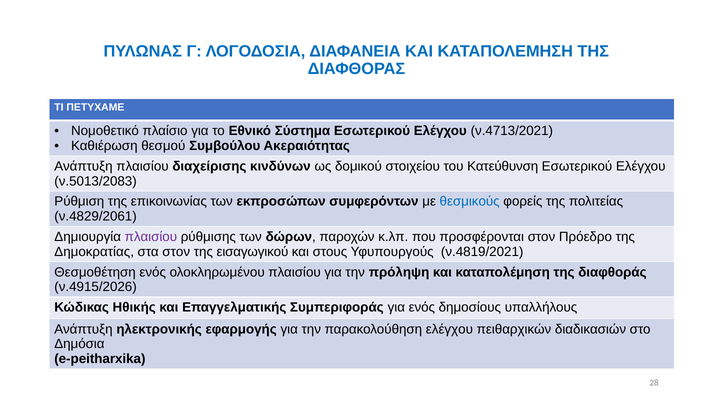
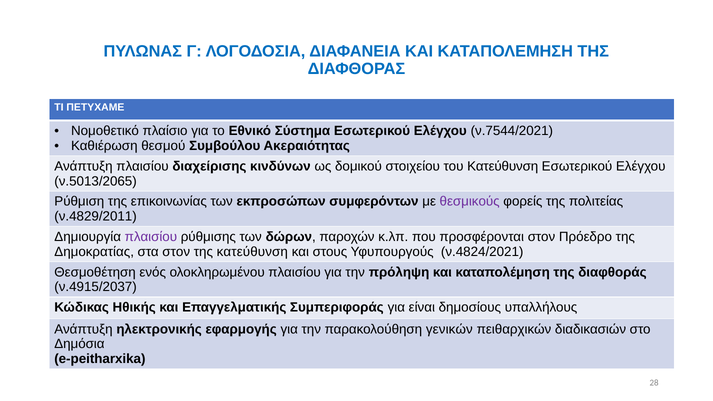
ν.4713/2021: ν.4713/2021 -> ν.7544/2021
ν.5013/2083: ν.5013/2083 -> ν.5013/2065
θεσμικούς colour: blue -> purple
ν.4829/2061: ν.4829/2061 -> ν.4829/2011
της εισαγωγικού: εισαγωγικού -> κατεύθυνση
ν.4819/2021: ν.4819/2021 -> ν.4824/2021
ν.4915/2026: ν.4915/2026 -> ν.4915/2037
για ενός: ενός -> είναι
παρακολούθηση ελέγχου: ελέγχου -> γενικών
